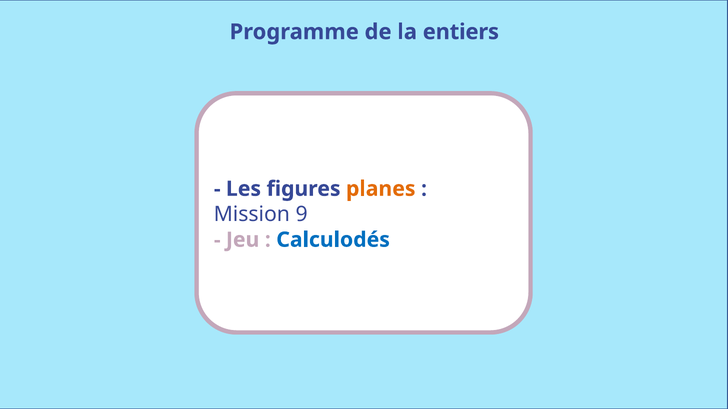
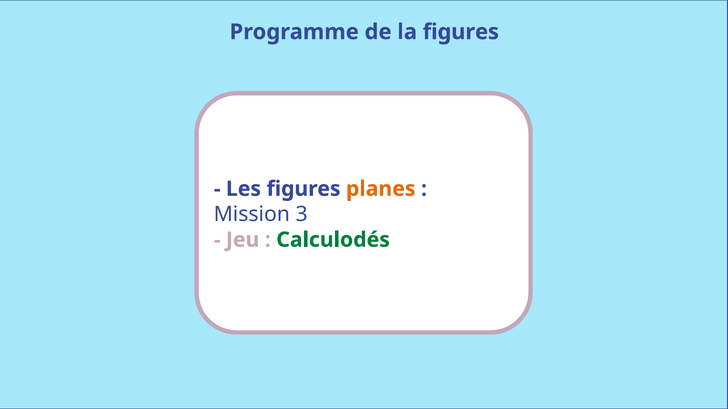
la entiers: entiers -> figures
9: 9 -> 3
Calculodés colour: blue -> green
